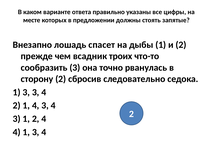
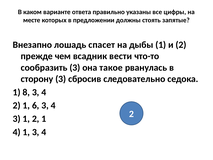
троих: троих -> вести
точно: точно -> такое
сторону 2: 2 -> 3
3 at (26, 92): 3 -> 8
1 4: 4 -> 6
1 2 4: 4 -> 1
